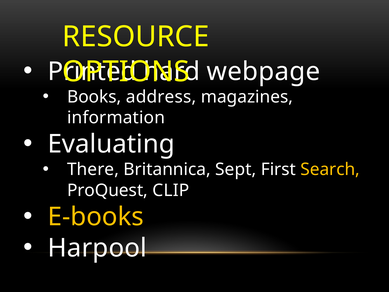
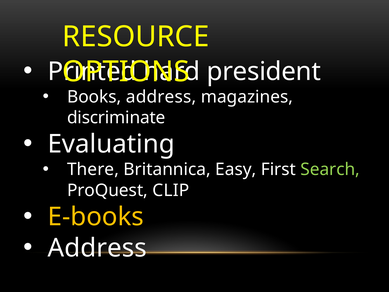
webpage: webpage -> president
information: information -> discriminate
Sept: Sept -> Easy
Search colour: yellow -> light green
Harpool at (97, 248): Harpool -> Address
